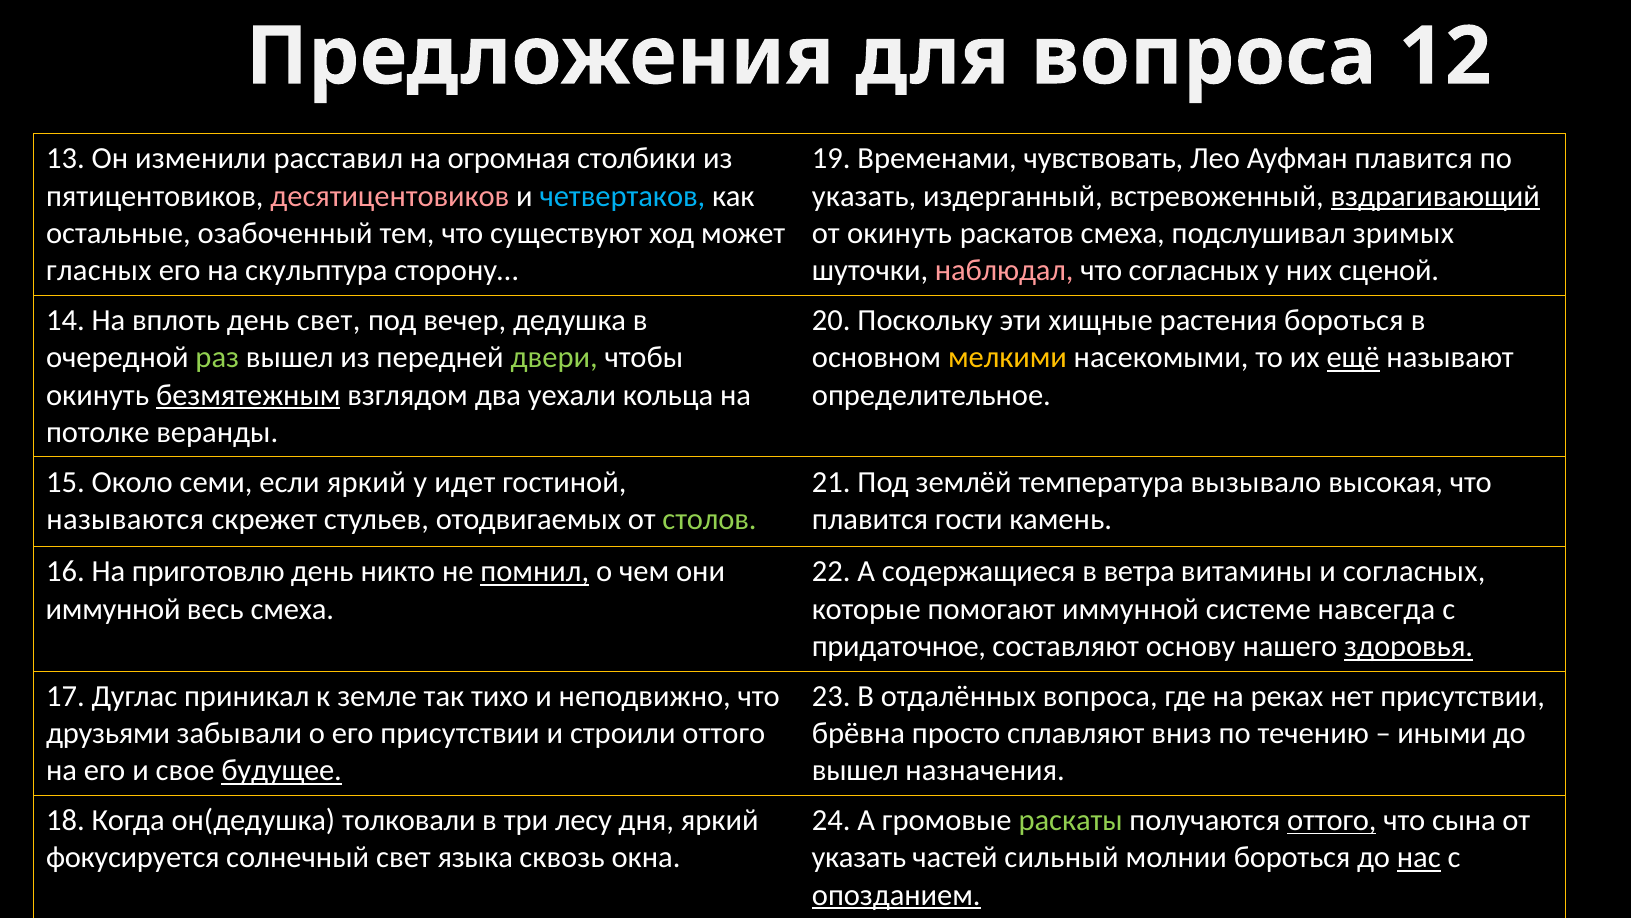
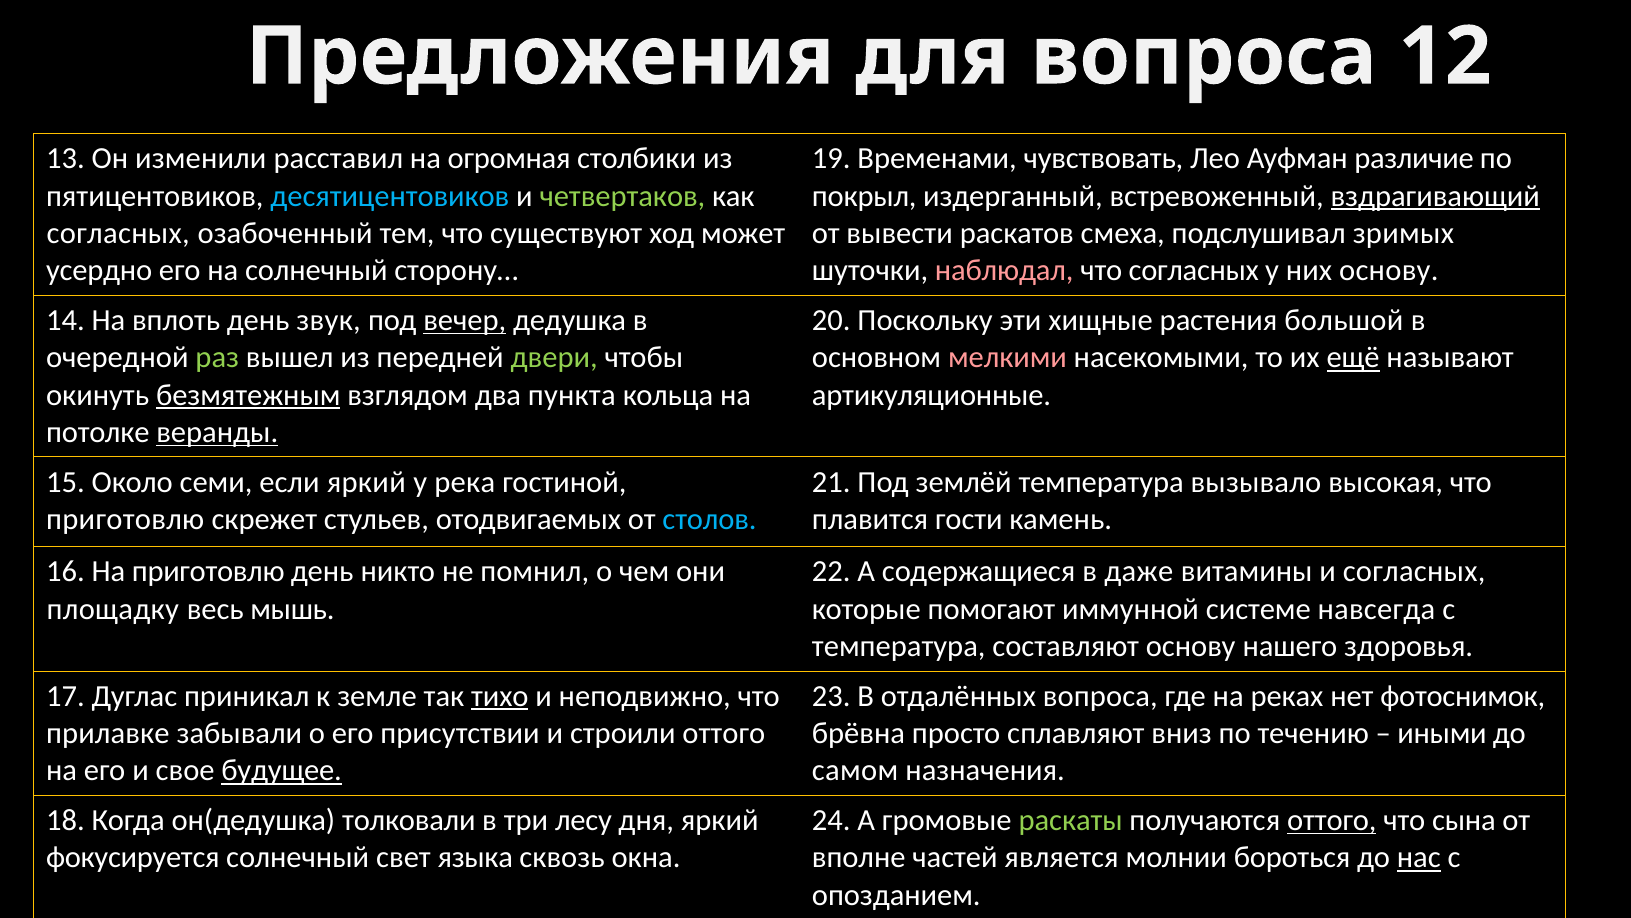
Ауфман плавится: плавится -> различие
десятицентовиков colour: pink -> light blue
четвертаков colour: light blue -> light green
указать at (864, 196): указать -> покрыл
остальные at (118, 233): остальные -> согласных
от окинуть: окинуть -> вывести
гласных: гласных -> усердно
на скульптура: скульптура -> солнечный
них сценой: сценой -> основу
день свет: свет -> звук
вечер underline: none -> present
растения бороться: бороться -> большой
мелкими colour: yellow -> pink
уехали: уехали -> пункта
определительное: определительное -> артикуляционные
веранды underline: none -> present
идет: идет -> река
называются at (125, 519): называются -> приготовлю
столов colour: light green -> light blue
помнил underline: present -> none
ветра: ветра -> даже
иммунной at (113, 609): иммунной -> площадку
весь смеха: смеха -> мышь
придаточное at (899, 646): придаточное -> температура
здоровья underline: present -> none
тихо underline: none -> present
нет присутствии: присутствии -> фотоснимок
друзьями: друзьями -> прилавке
вышел at (855, 770): вышел -> самом
указать at (859, 857): указать -> вполне
сильный: сильный -> является
опозданием underline: present -> none
